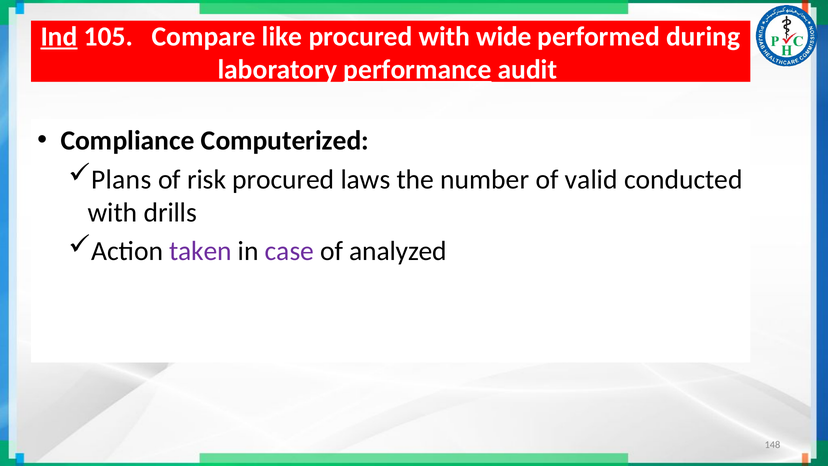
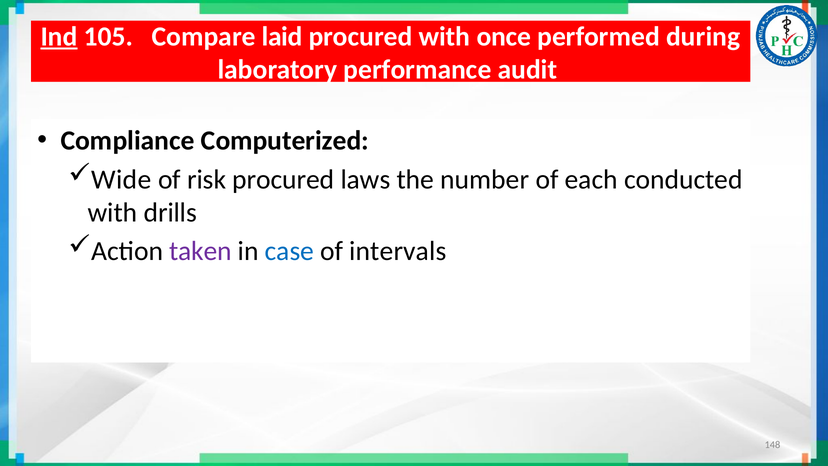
like: like -> laid
wide: wide -> once
performance underline: present -> none
Plans: Plans -> Wide
valid: valid -> each
case colour: purple -> blue
analyzed: analyzed -> intervals
